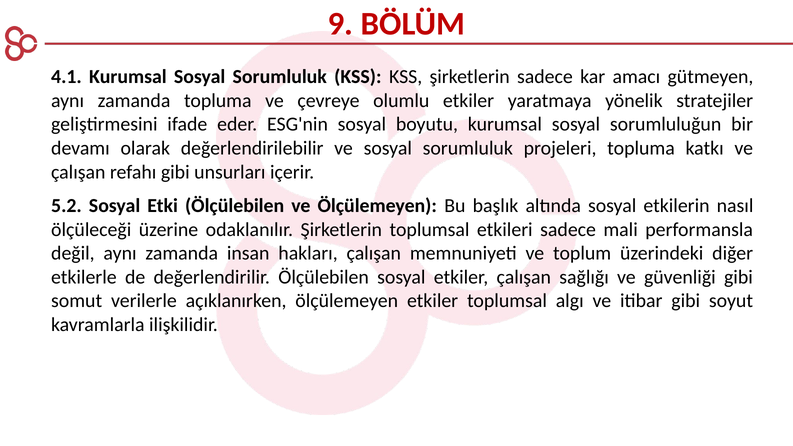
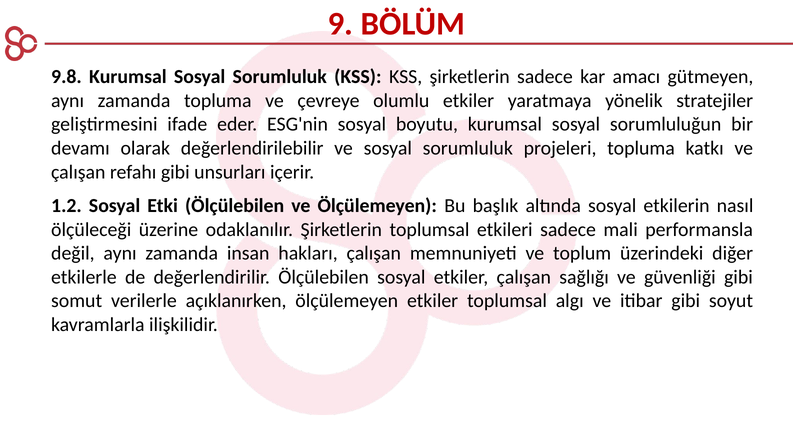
4.1: 4.1 -> 9.8
5.2: 5.2 -> 1.2
